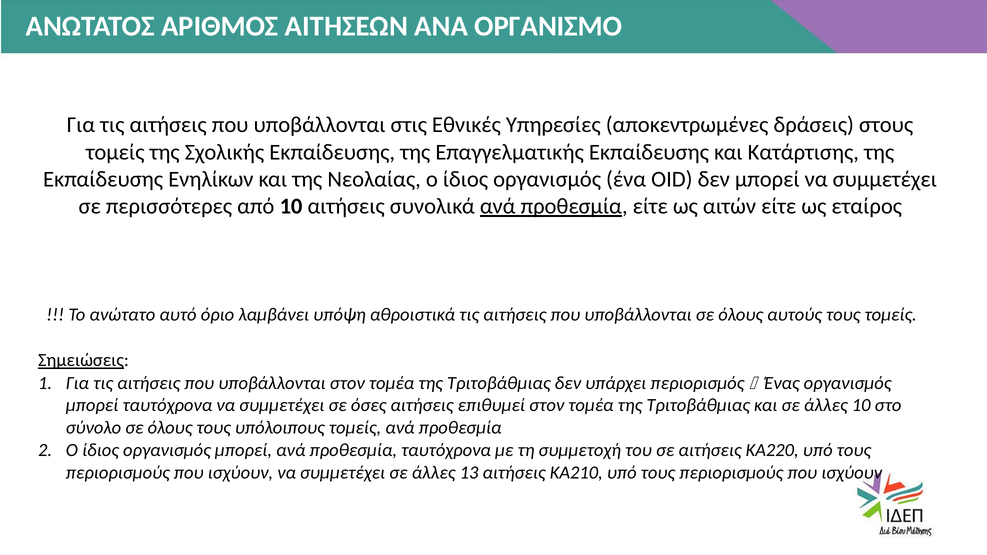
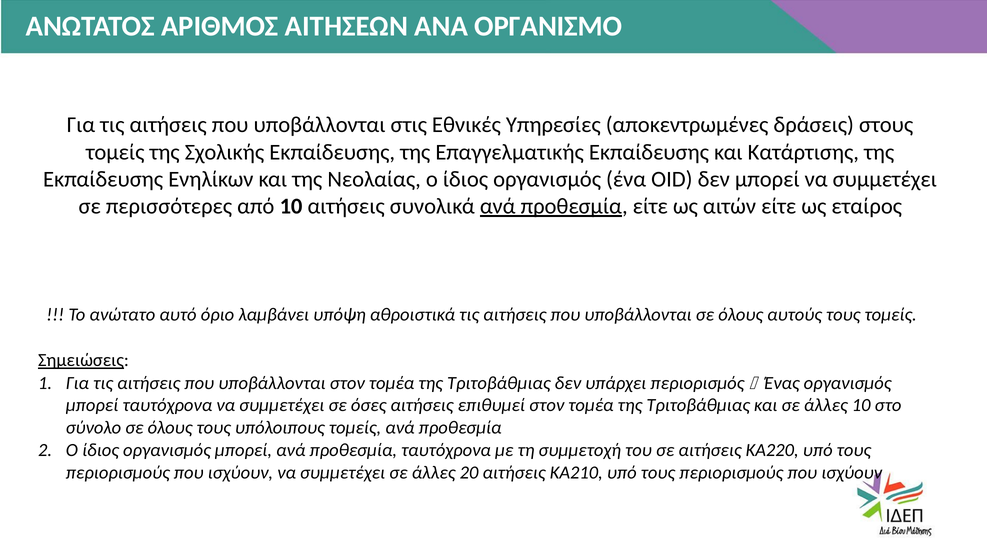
13: 13 -> 20
